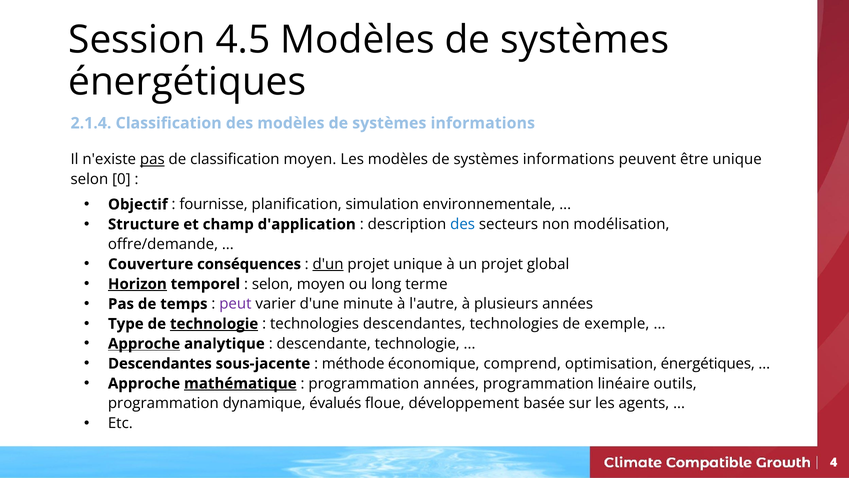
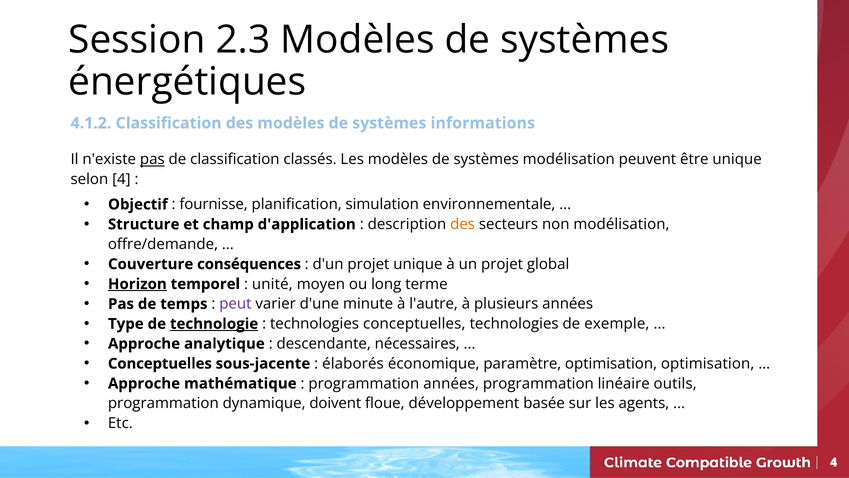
4.5: 4.5 -> 2.3
2.1.4: 2.1.4 -> 4.1.2
classification moyen: moyen -> classés
informations at (569, 159): informations -> modélisation
selon 0: 0 -> 4
des at (463, 224) colour: blue -> orange
d'un underline: present -> none
selon at (272, 284): selon -> unité
technologies descendantes: descendantes -> conceptuelles
Approche at (144, 343) underline: present -> none
descendante technologie: technologie -> nécessaires
Descendantes at (160, 363): Descendantes -> Conceptuelles
méthode: méthode -> élaborés
comprend: comprend -> paramètre
optimisation énergétiques: énergétiques -> optimisation
mathématique underline: present -> none
évalués: évalués -> doivent
